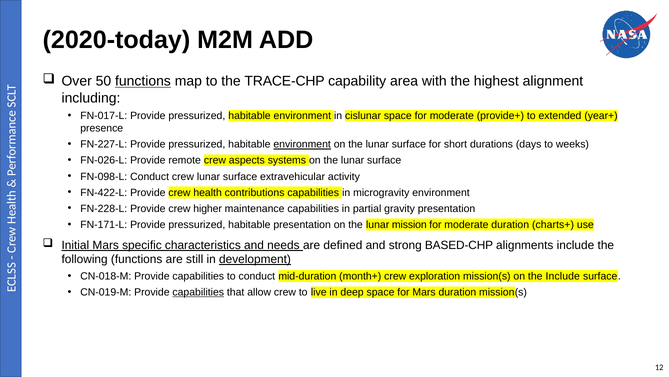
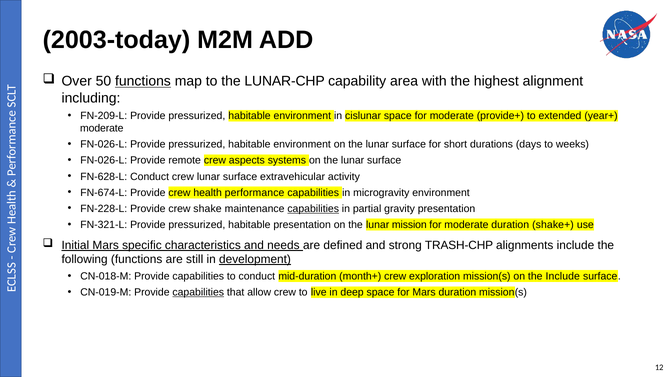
2020-today: 2020-today -> 2003-today
TRACE-CHP: TRACE-CHP -> LUNAR-CHP
FN-017-L: FN-017-L -> FN-209-L
presence at (102, 128): presence -> moderate
FN-227-L at (104, 144): FN-227-L -> FN-026-L
environment at (302, 144) underline: present -> none
FN-098-L: FN-098-L -> FN-628-L
FN-422-L: FN-422-L -> FN-674-L
contributions: contributions -> performance
higher: higher -> shake
capabilities at (313, 208) underline: none -> present
FN-171-L: FN-171-L -> FN-321-L
charts+: charts+ -> shake+
BASED-CHP: BASED-CHP -> TRASH-CHP
